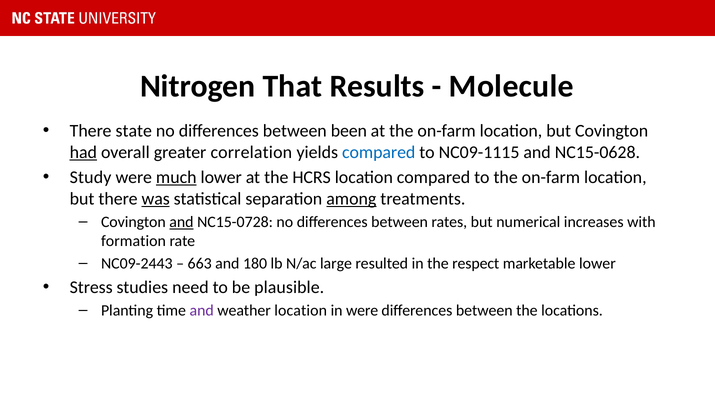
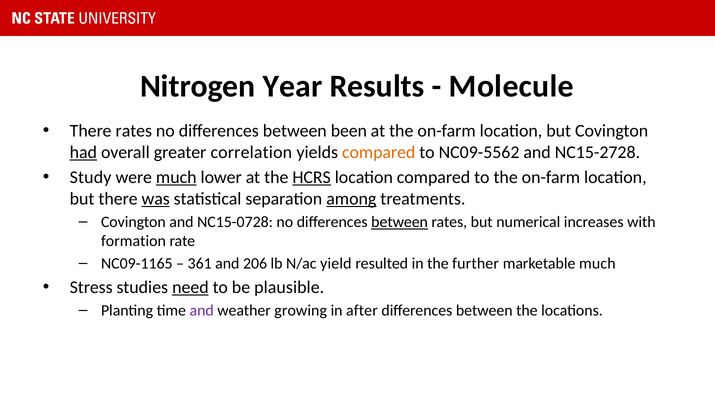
That: That -> Year
There state: state -> rates
compared at (379, 152) colour: blue -> orange
NC09-1115: NC09-1115 -> NC09-5562
NC15-0628: NC15-0628 -> NC15-2728
HCRS underline: none -> present
and at (181, 222) underline: present -> none
between at (400, 222) underline: none -> present
NC09-2443: NC09-2443 -> NC09-1165
663: 663 -> 361
180: 180 -> 206
large: large -> yield
respect: respect -> further
marketable lower: lower -> much
need underline: none -> present
weather location: location -> growing
in were: were -> after
